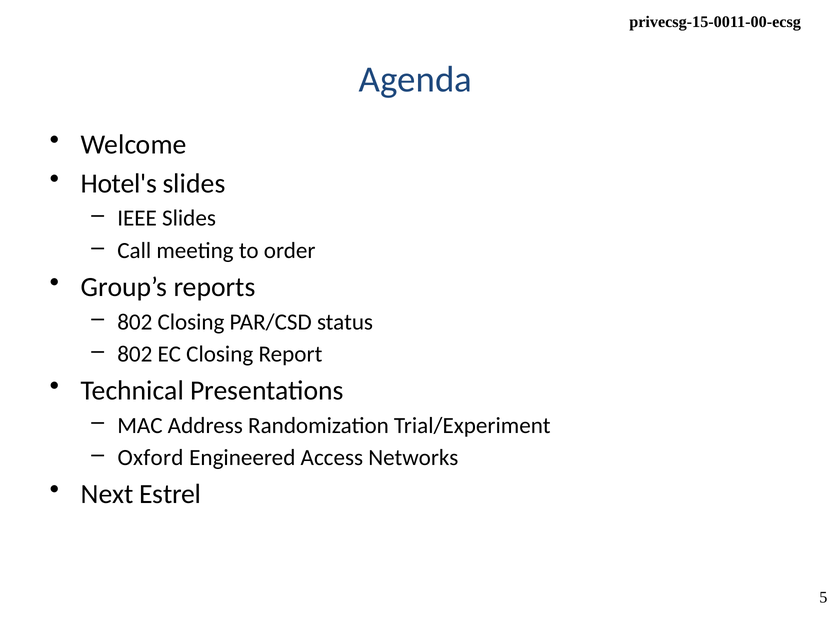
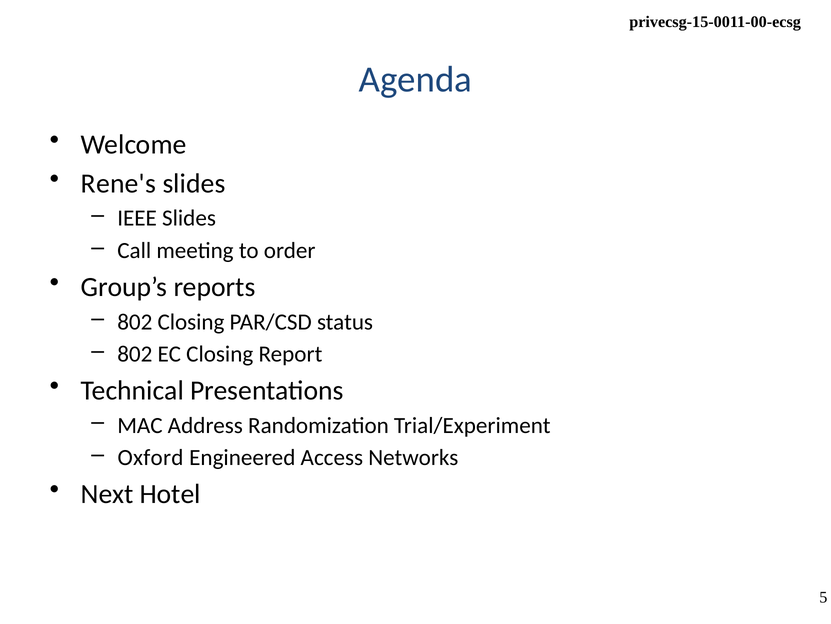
Hotel's: Hotel's -> Rene's
Estrel: Estrel -> Hotel
